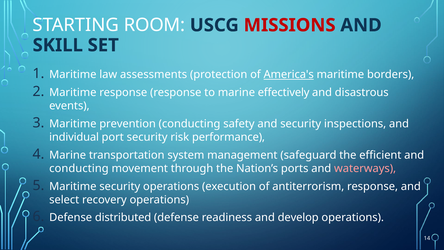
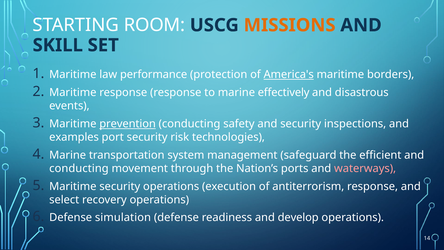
MISSIONS colour: red -> orange
assessments: assessments -> performance
prevention underline: none -> present
individual: individual -> examples
performance: performance -> technologies
distributed: distributed -> simulation
